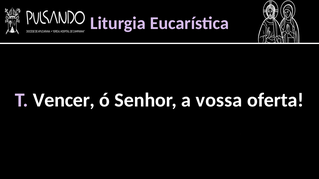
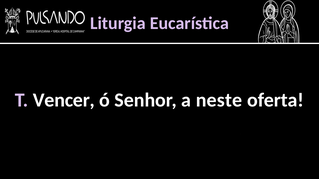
vossa: vossa -> neste
